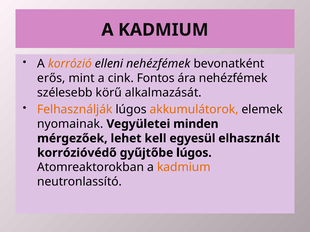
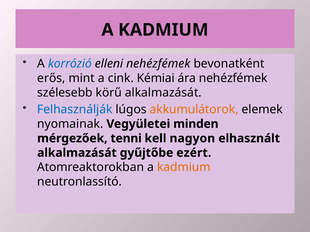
korrózió colour: orange -> blue
Fontos: Fontos -> Kémiai
Felhasználják colour: orange -> blue
lehet: lehet -> tenni
egyesül: egyesül -> nagyon
korrózióvédő at (77, 153): korrózióvédő -> alkalmazását
gyűjtőbe lúgos: lúgos -> ezért
